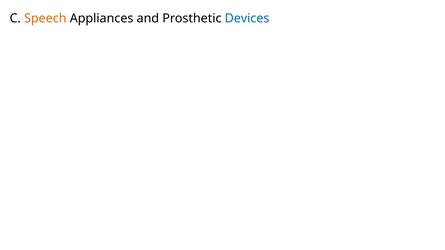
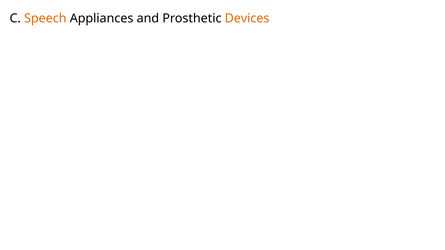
Devices colour: blue -> orange
